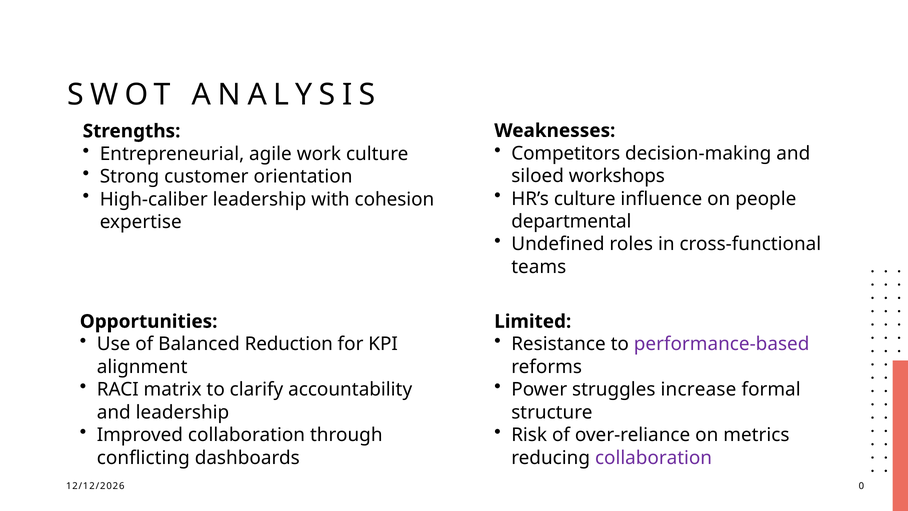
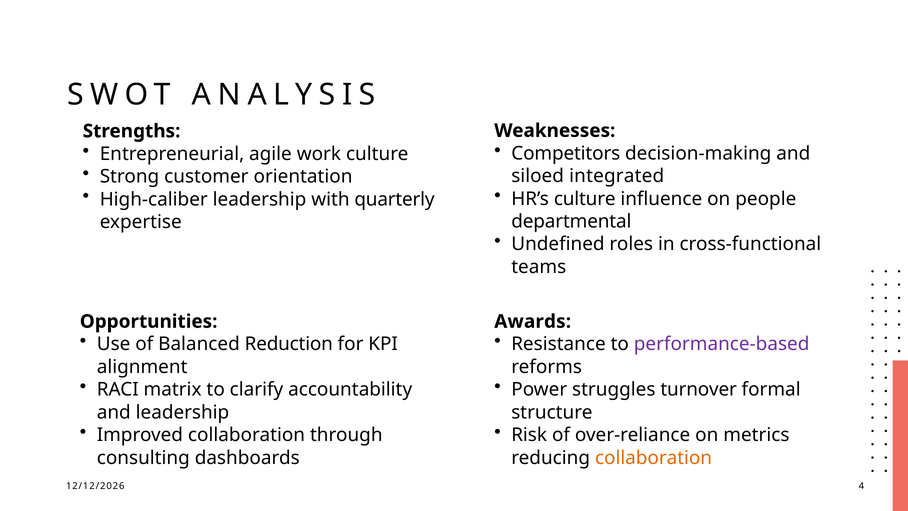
workshops: workshops -> integrated
cohesion: cohesion -> quarterly
Limited: Limited -> Awards
increase: increase -> turnover
conflicting: conflicting -> consulting
collaboration at (654, 458) colour: purple -> orange
0: 0 -> 4
